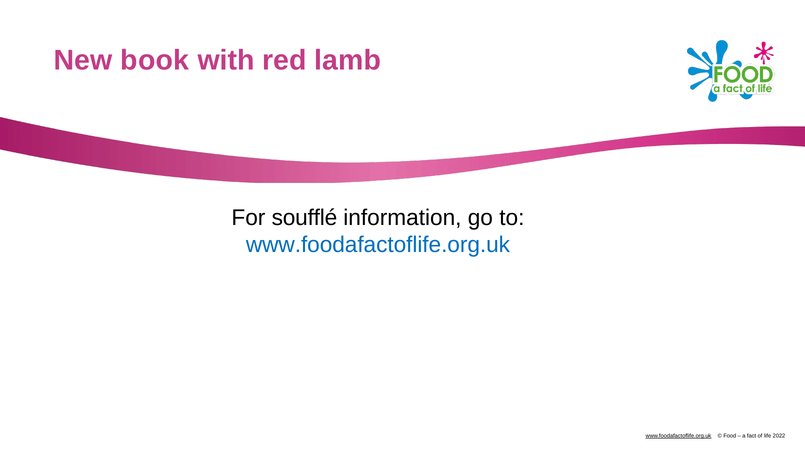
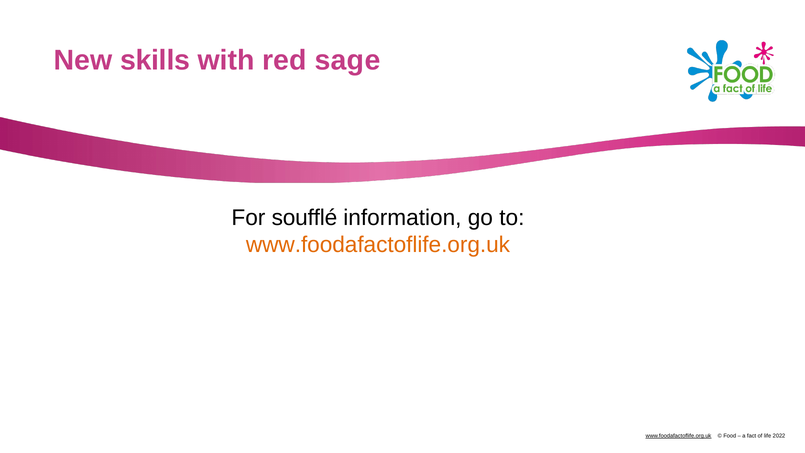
book: book -> skills
lamb: lamb -> sage
www.foodafactoflife.org.uk at (378, 245) colour: blue -> orange
